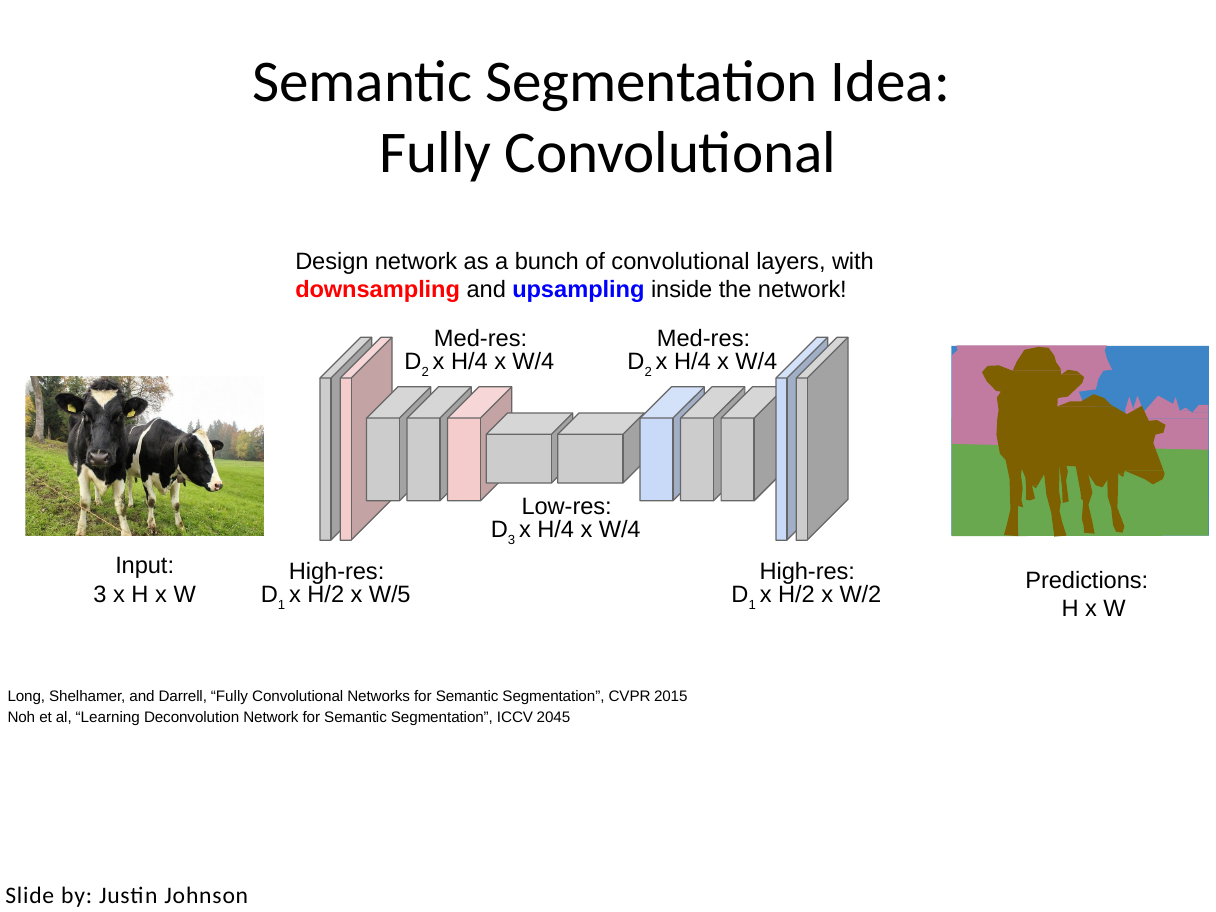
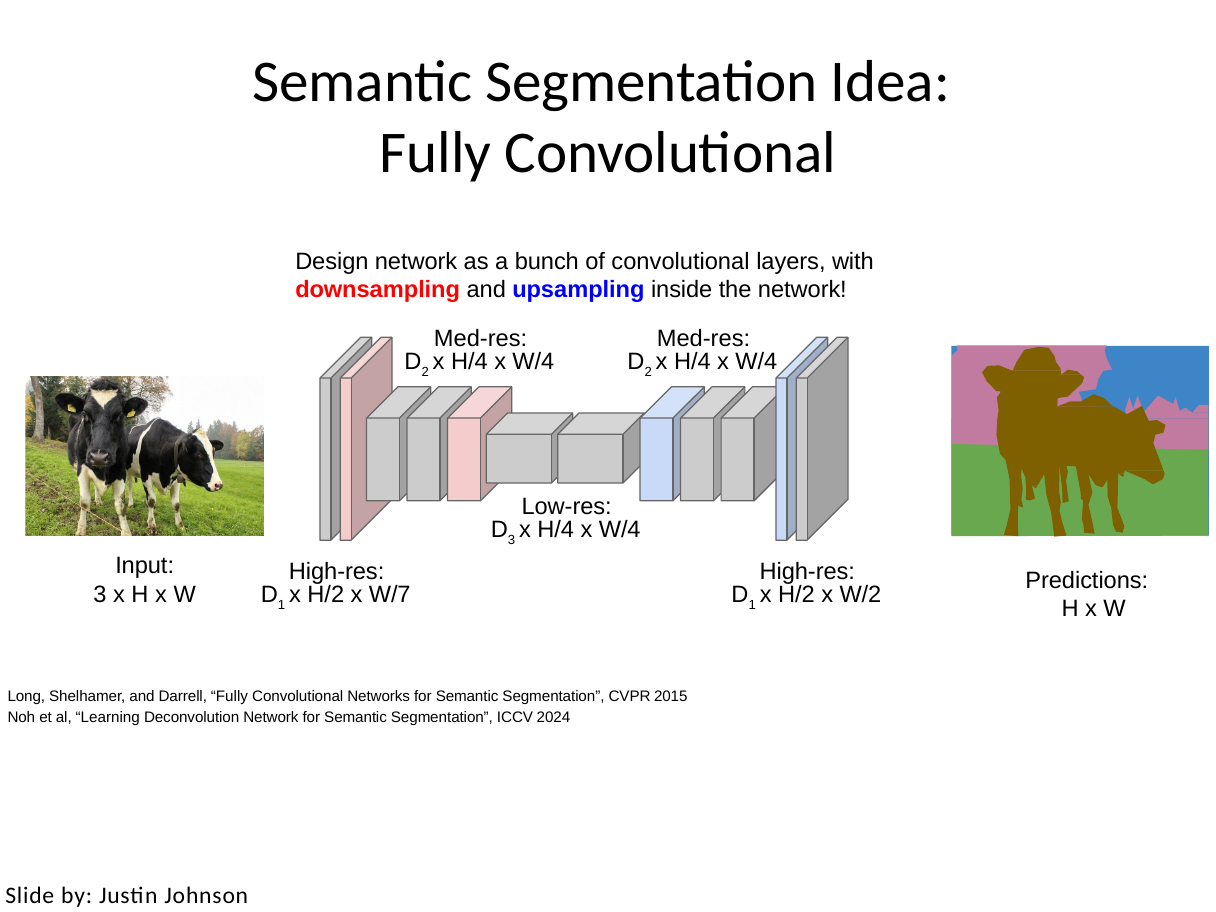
W/5: W/5 -> W/7
2045: 2045 -> 2024
